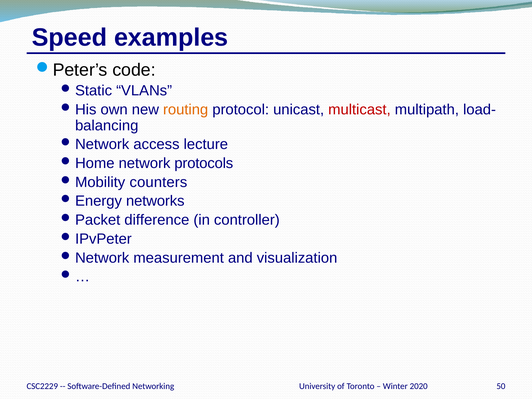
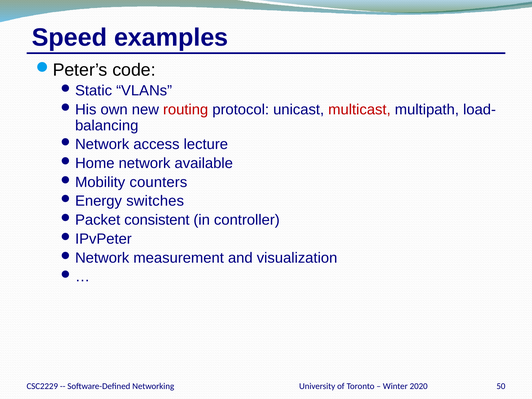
routing colour: orange -> red
protocols: protocols -> available
networks: networks -> switches
difference: difference -> consistent
